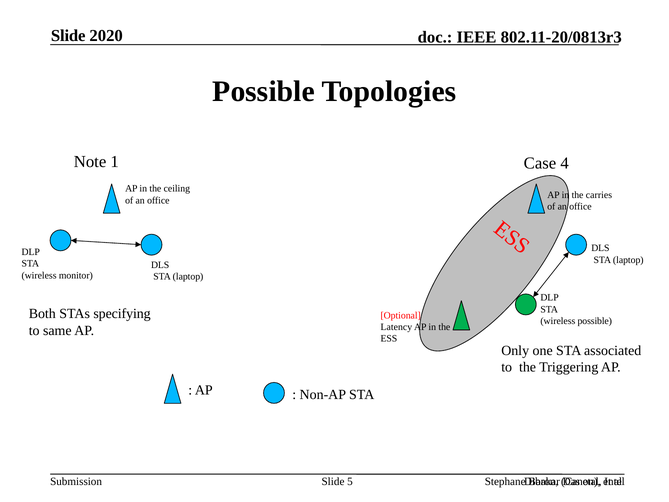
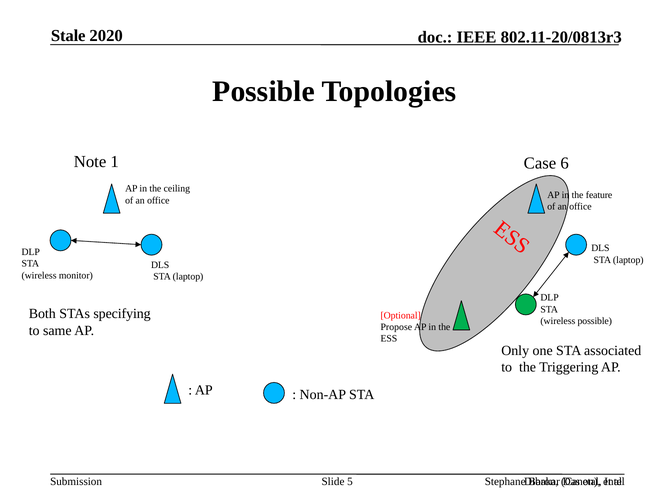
Slide at (68, 35): Slide -> Stale
4: 4 -> 6
carries: carries -> feature
Latency: Latency -> Propose
